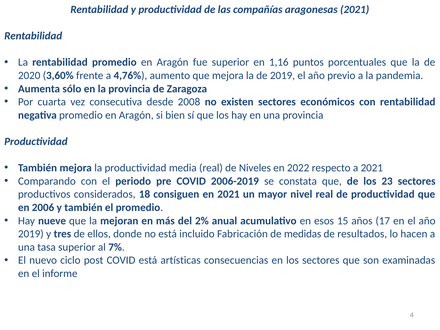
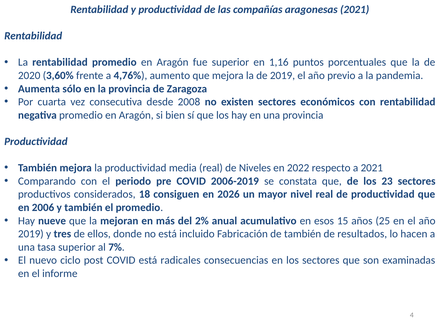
en 2021: 2021 -> 2026
17: 17 -> 25
de medidas: medidas -> también
artísticas: artísticas -> radicales
